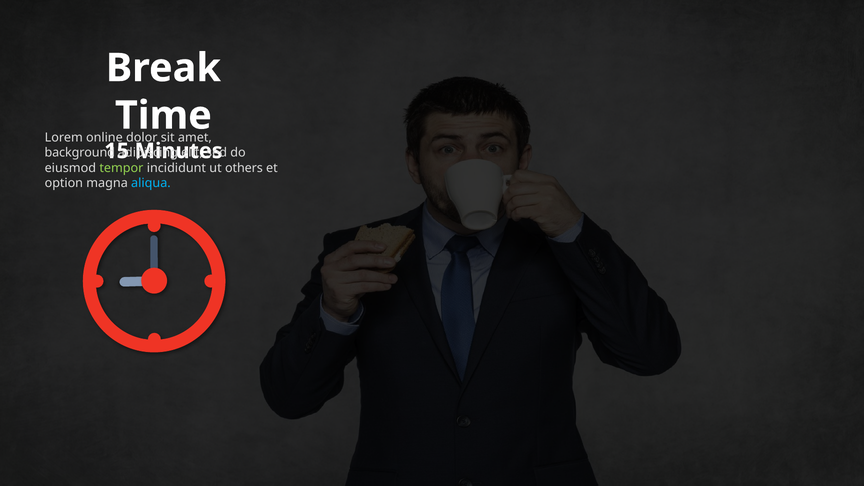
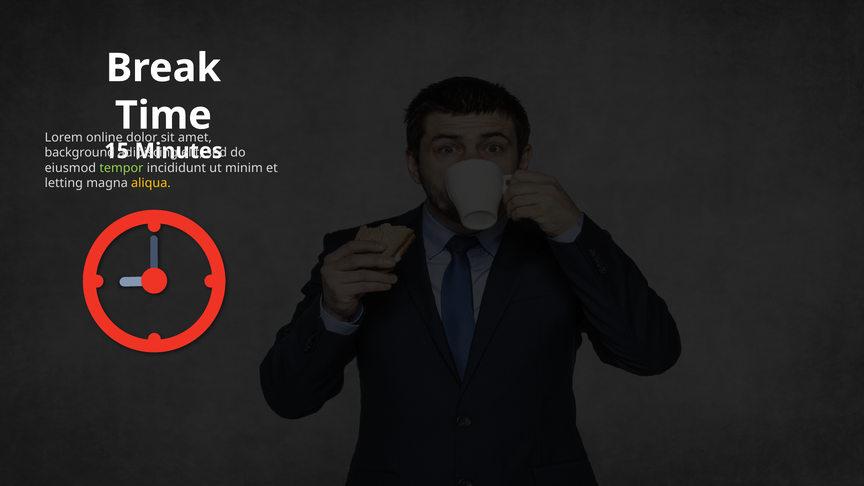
others: others -> minim
option: option -> letting
aliqua colour: light blue -> yellow
